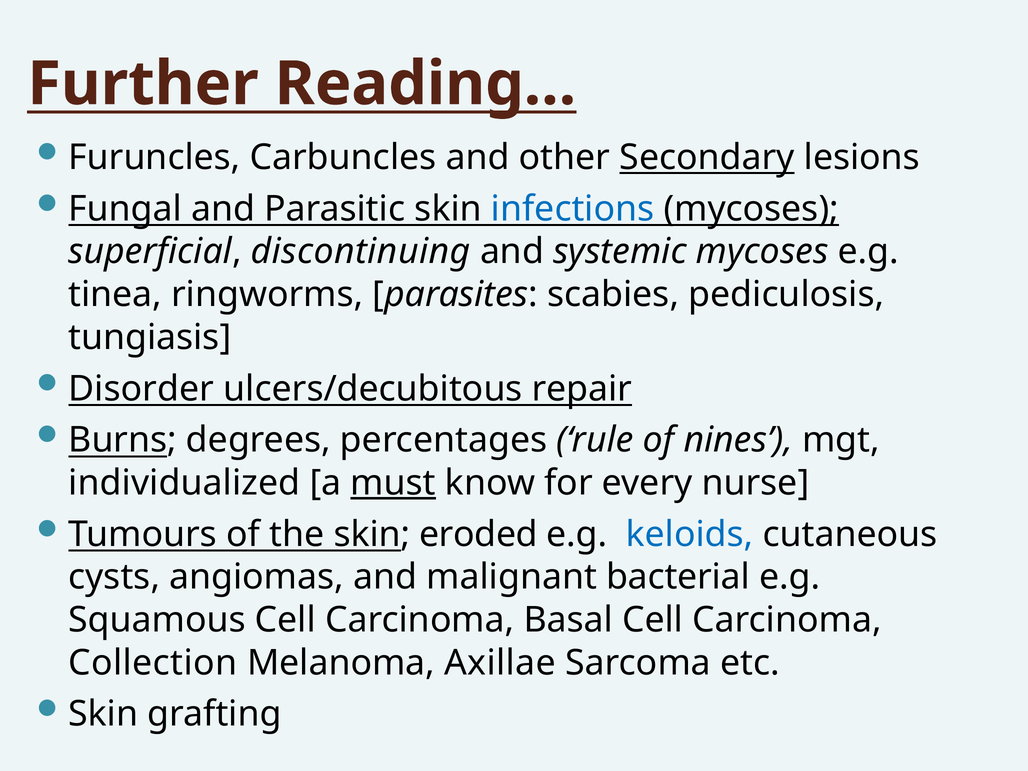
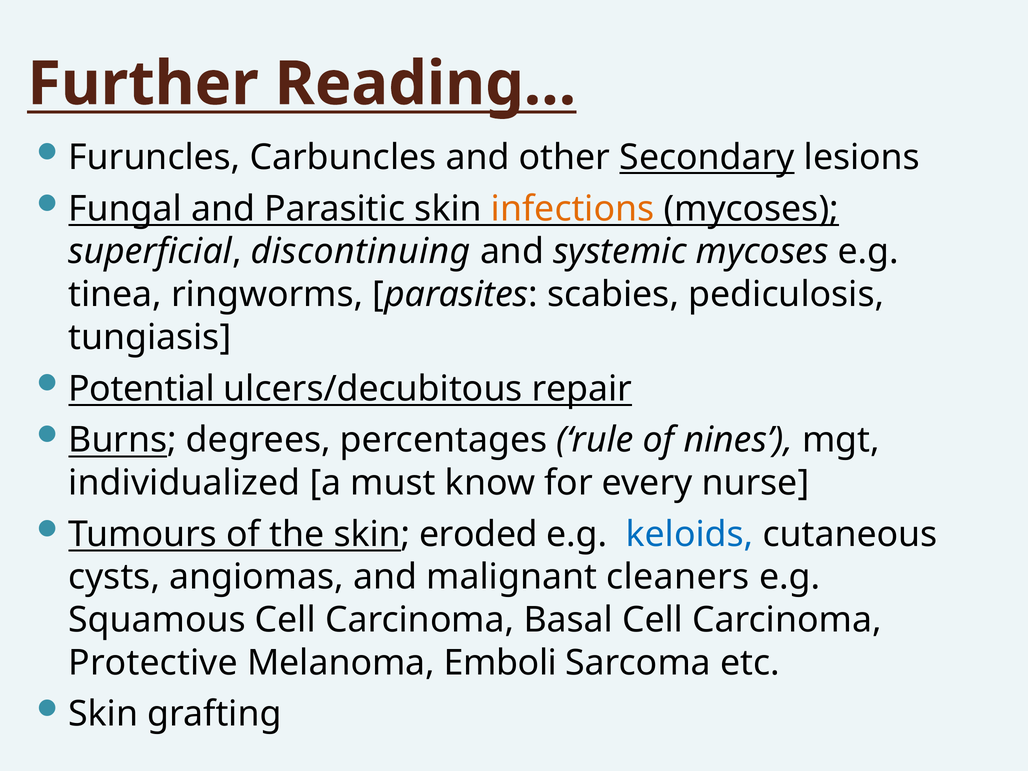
infections colour: blue -> orange
Disorder: Disorder -> Potential
must underline: present -> none
bacterial: bacterial -> cleaners
Collection: Collection -> Protective
Axillae: Axillae -> Emboli
